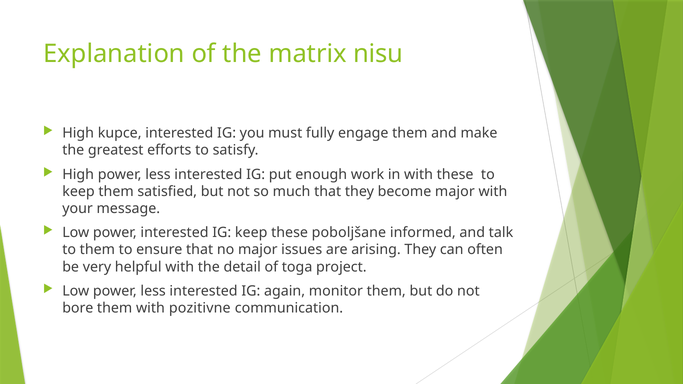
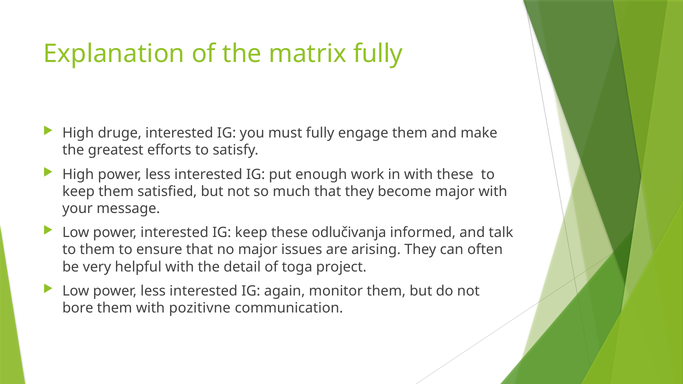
matrix nisu: nisu -> fully
kupce: kupce -> druge
poboljšane: poboljšane -> odlučivanja
